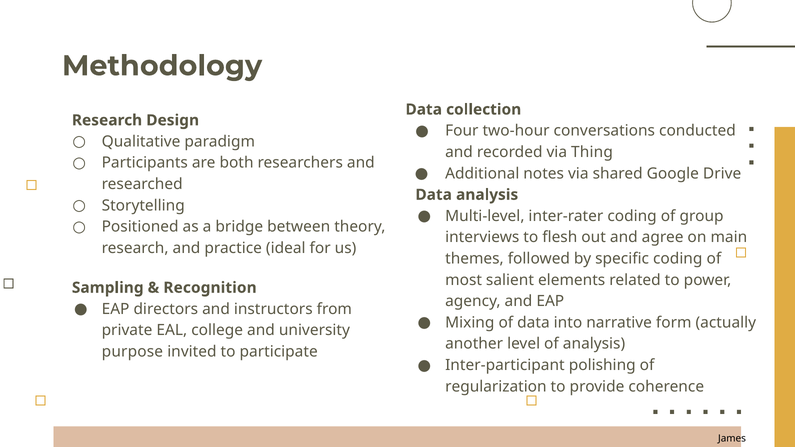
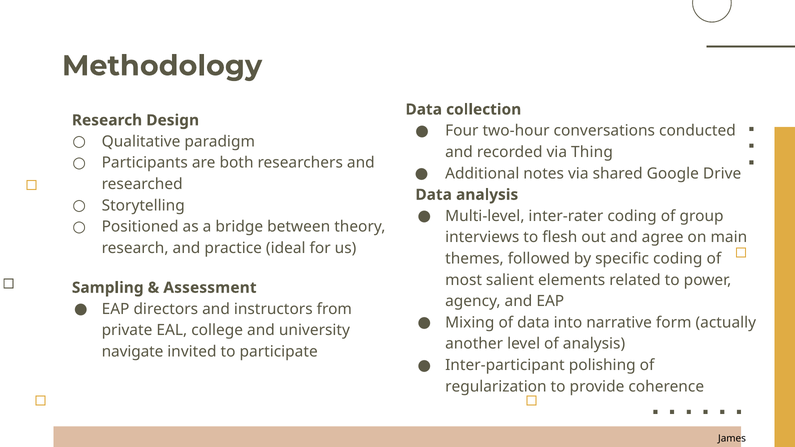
Recognition: Recognition -> Assessment
purpose: purpose -> navigate
